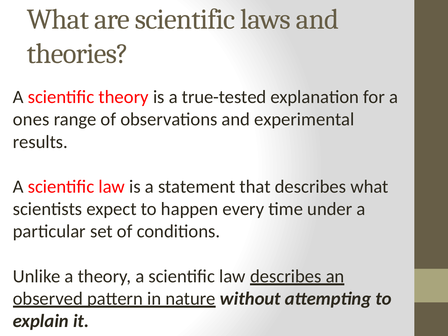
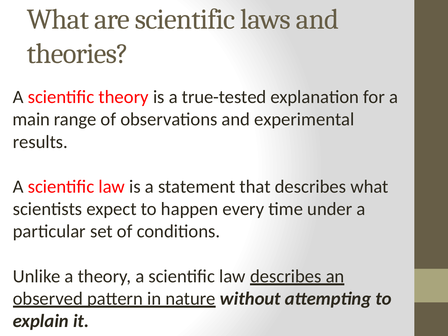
ones: ones -> main
